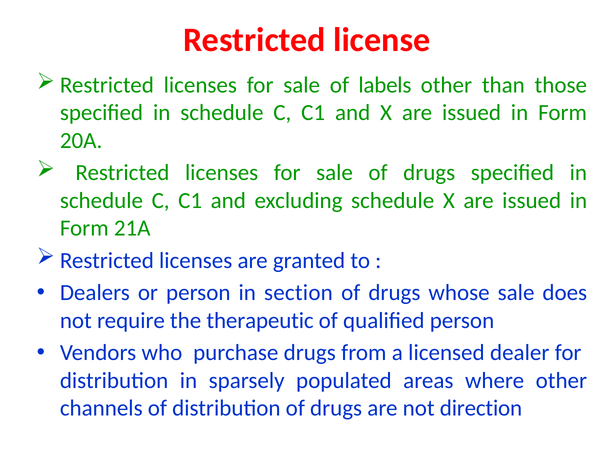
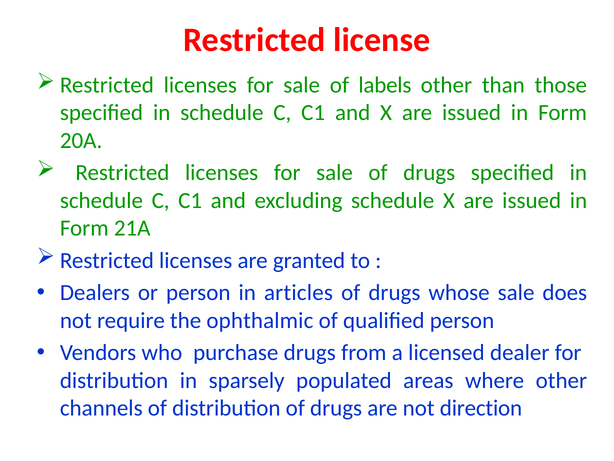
section: section -> articles
therapeutic: therapeutic -> ophthalmic
